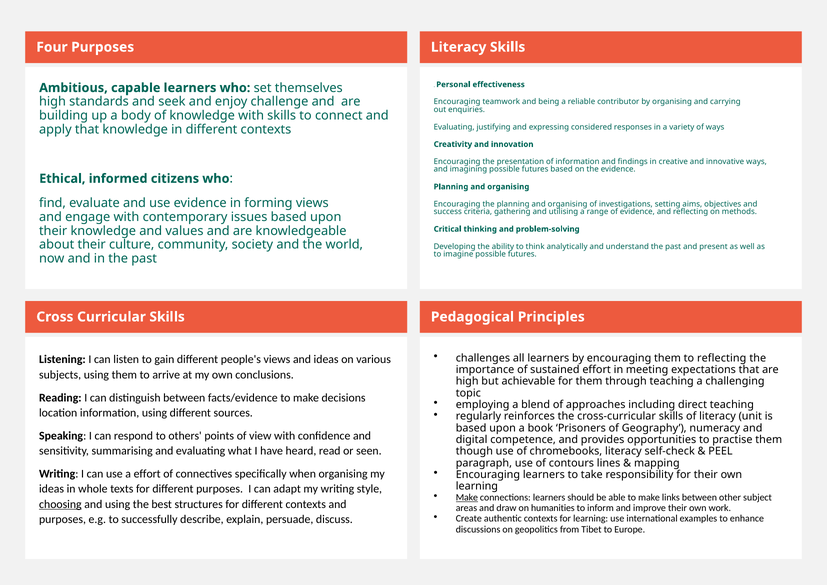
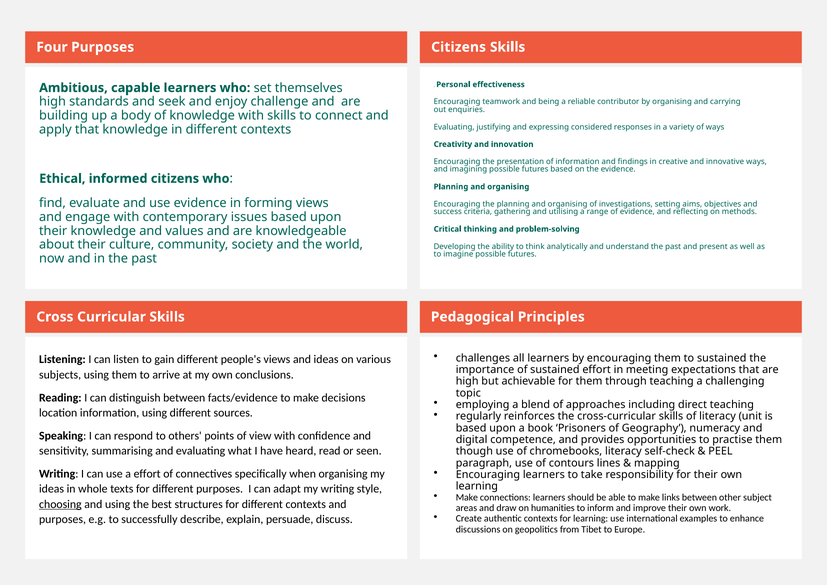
Literacy at (459, 47): Literacy -> Citizens
to reflecting: reflecting -> sustained
Make at (467, 497) underline: present -> none
